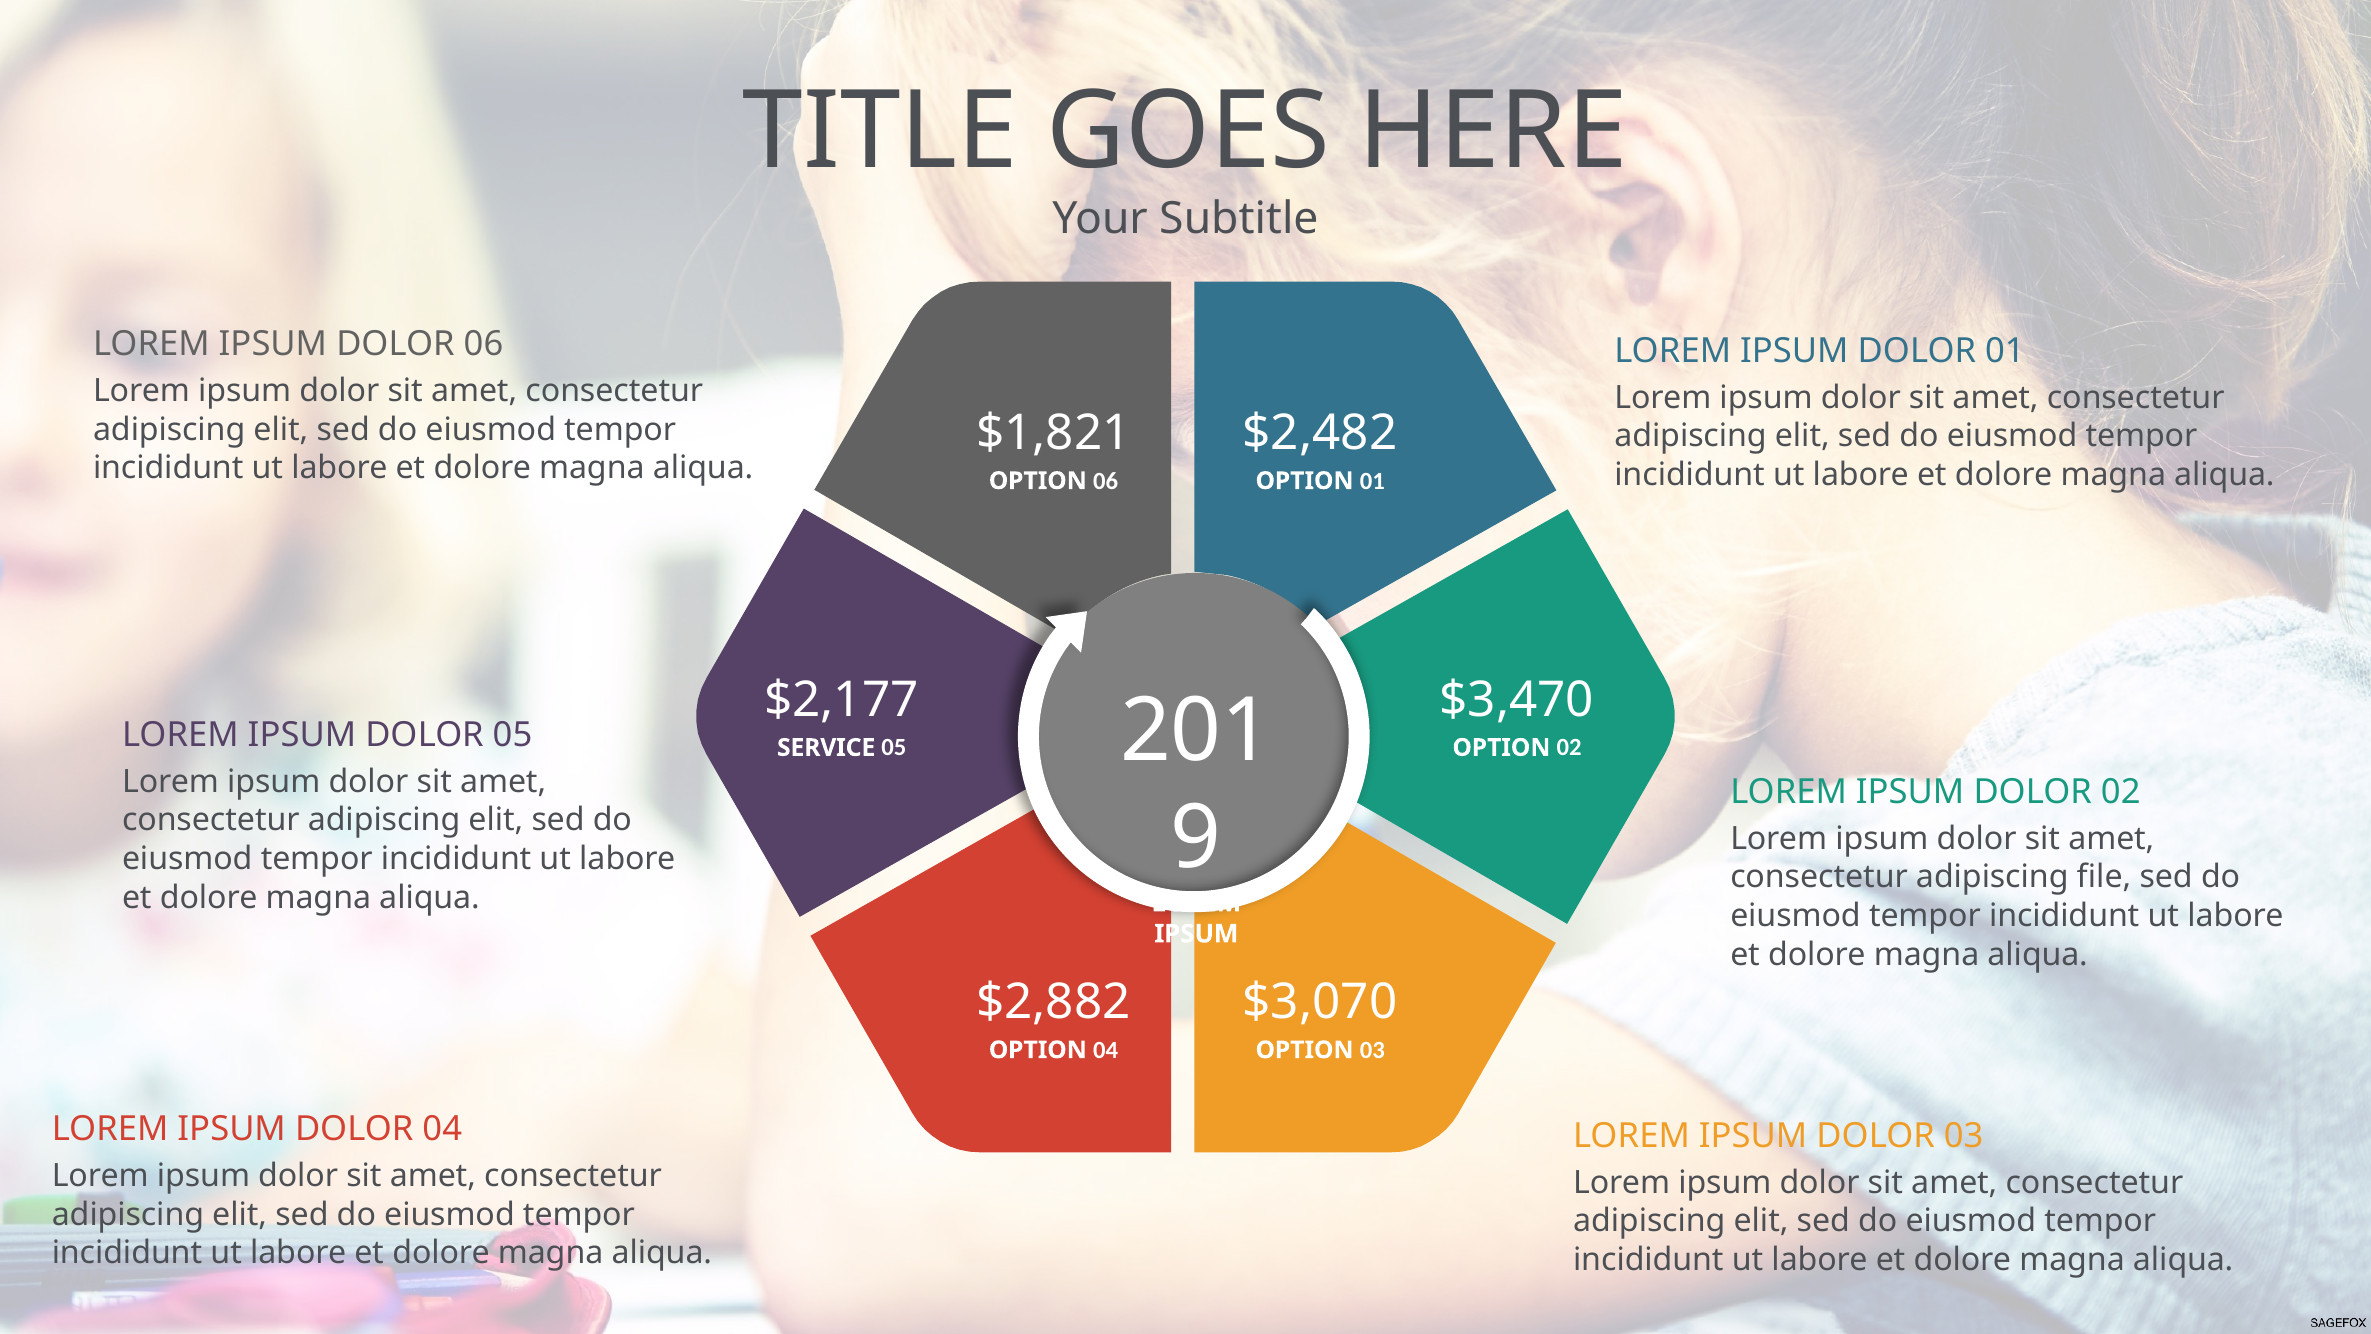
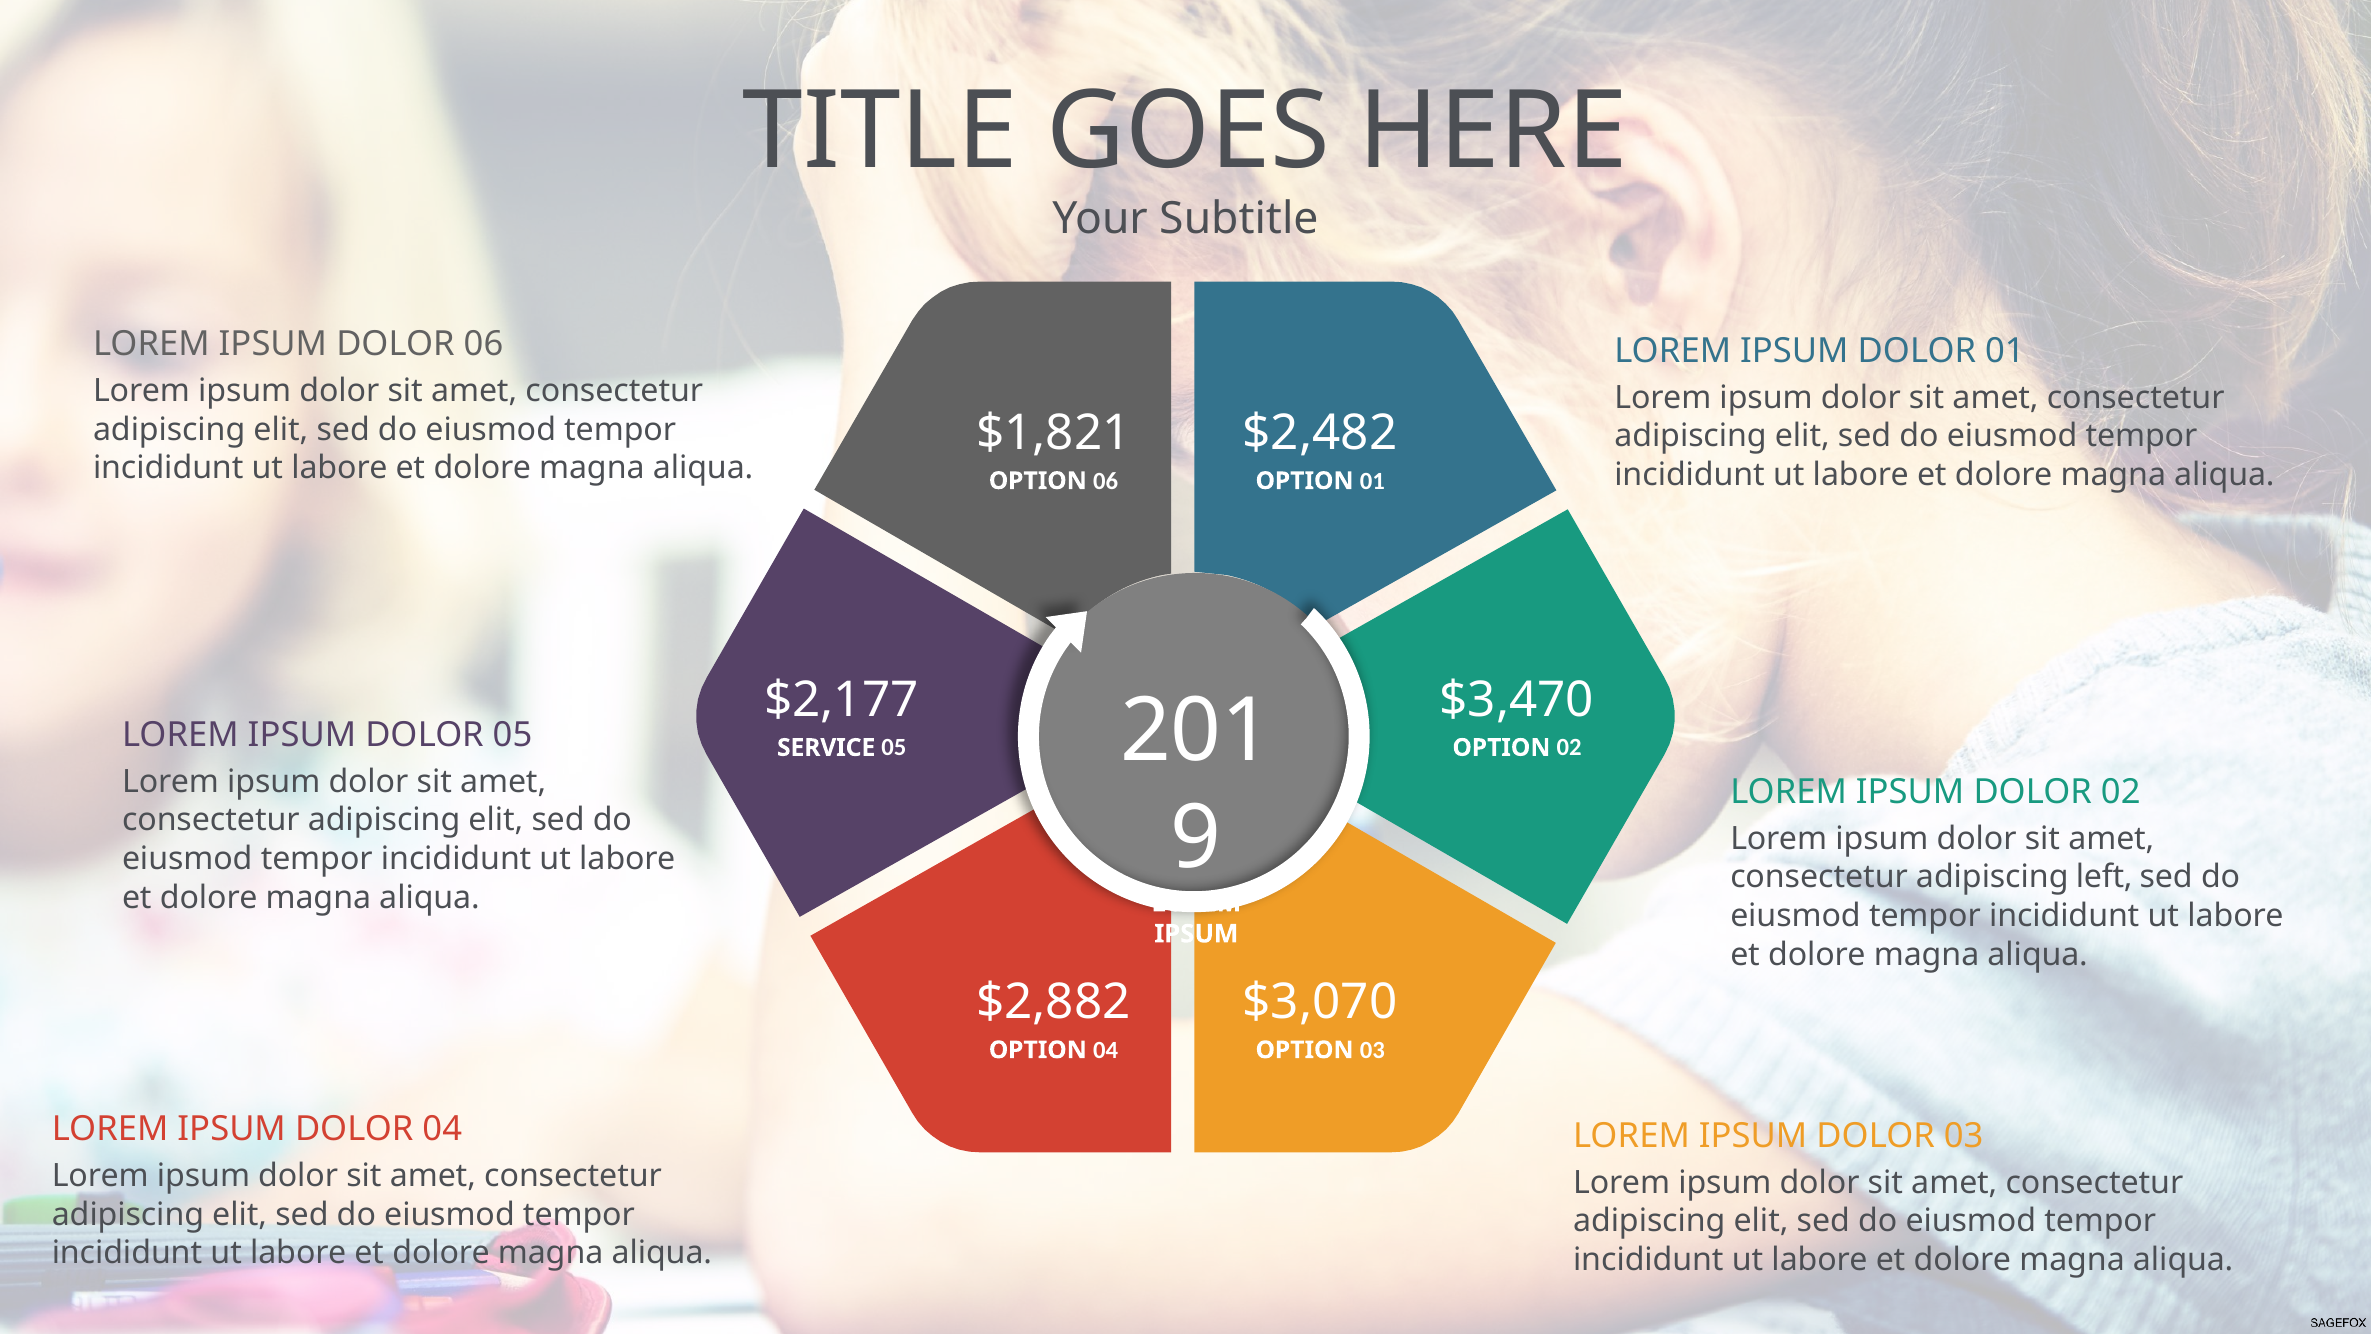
file: file -> left
